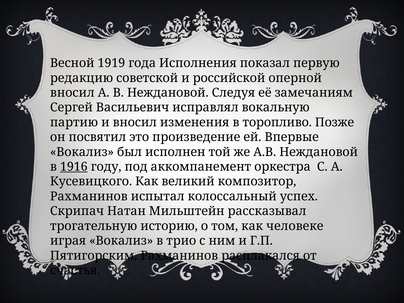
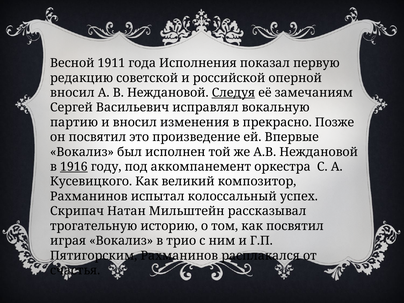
1919: 1919 -> 1911
Следуя underline: none -> present
торопливо: торопливо -> прекрасно
как человеке: человеке -> посвятил
